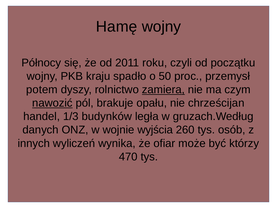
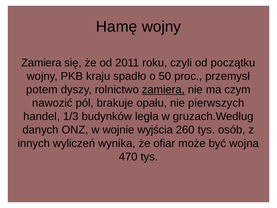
Północy at (41, 63): Północy -> Zamiera
nawozić underline: present -> none
chrześcijan: chrześcijan -> pierwszych
którzy: którzy -> wojna
